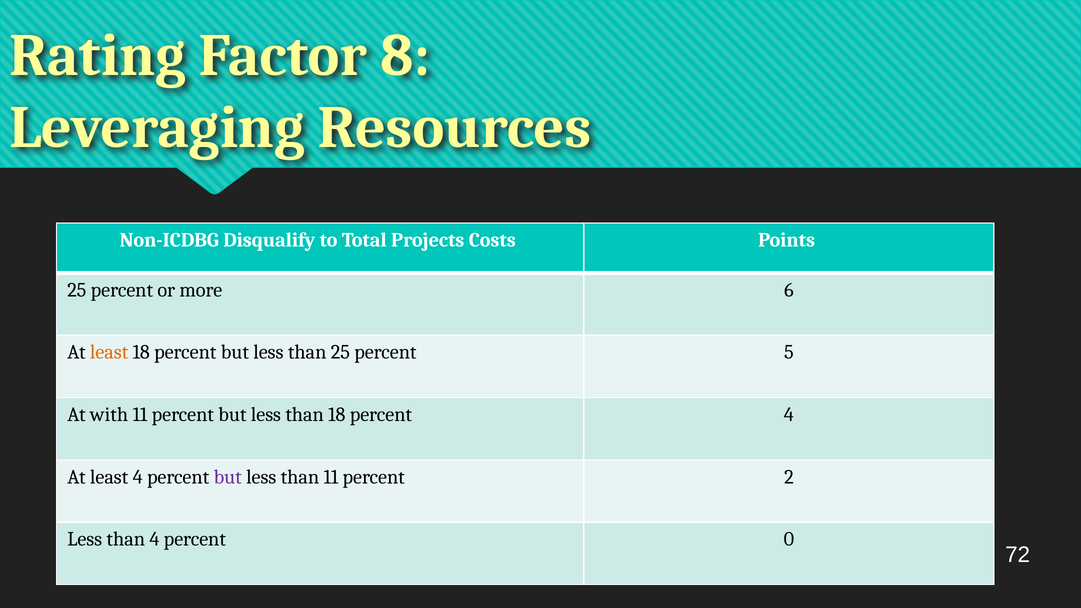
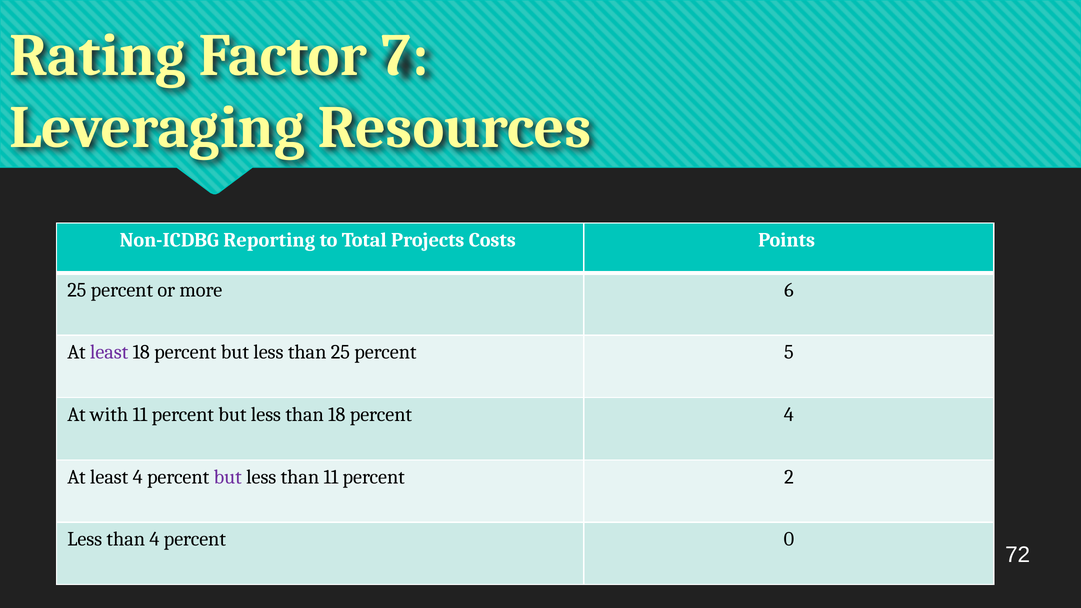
8: 8 -> 7
Disqualify: Disqualify -> Reporting
least at (109, 352) colour: orange -> purple
